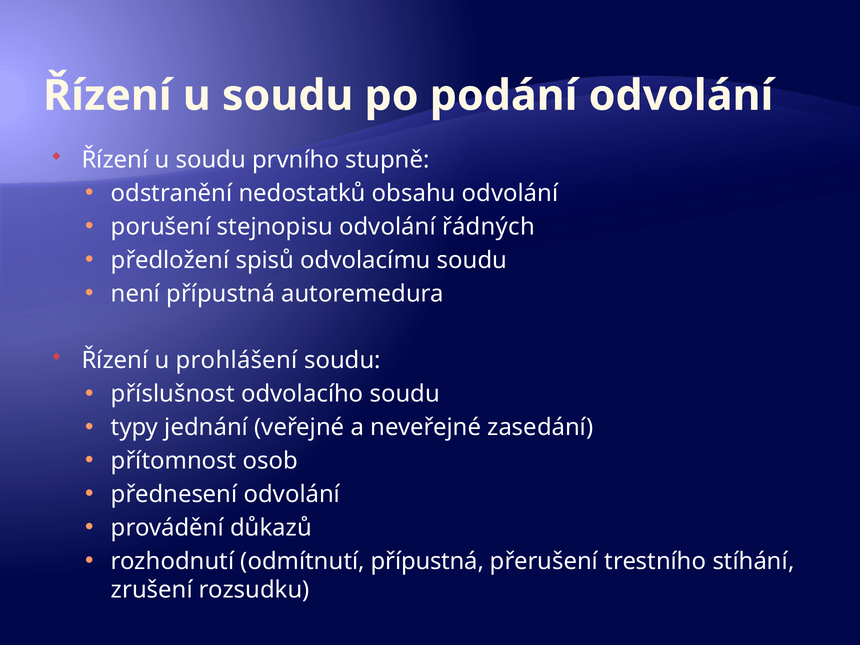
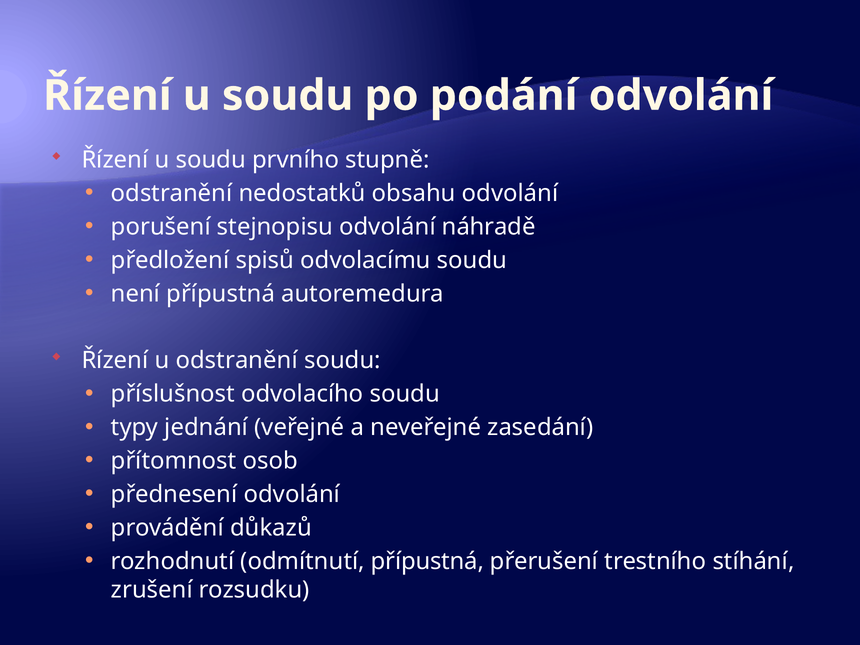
řádných: řádných -> náhradě
u prohlášení: prohlášení -> odstranění
